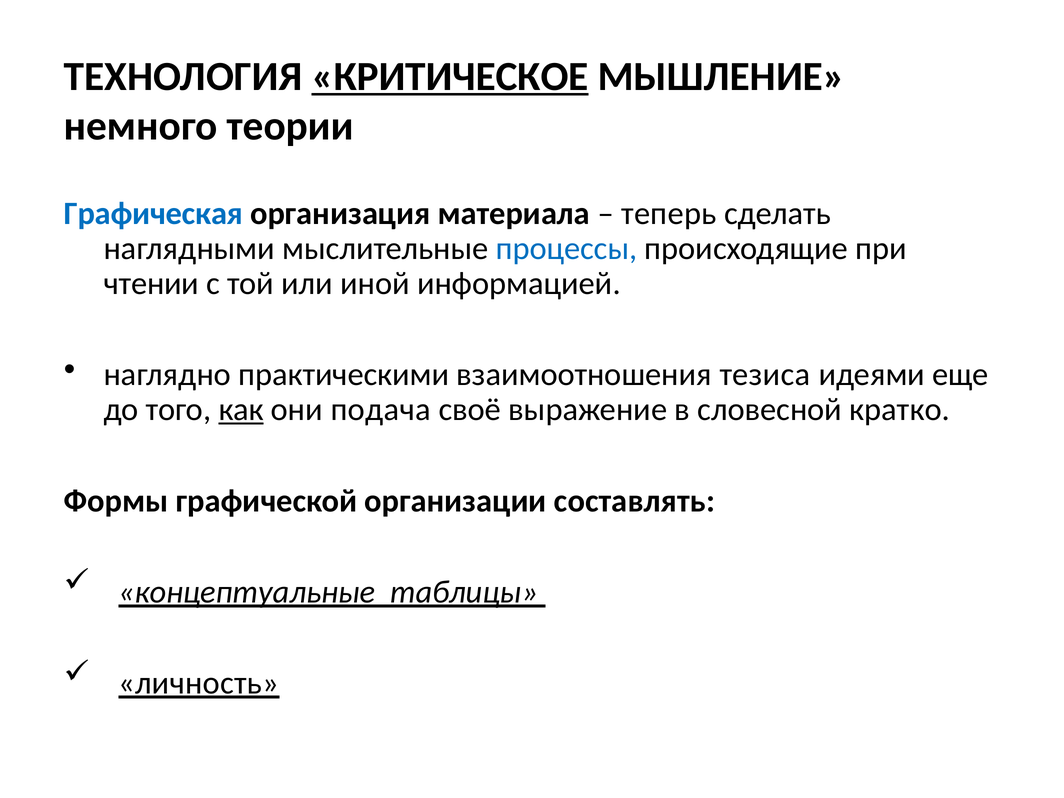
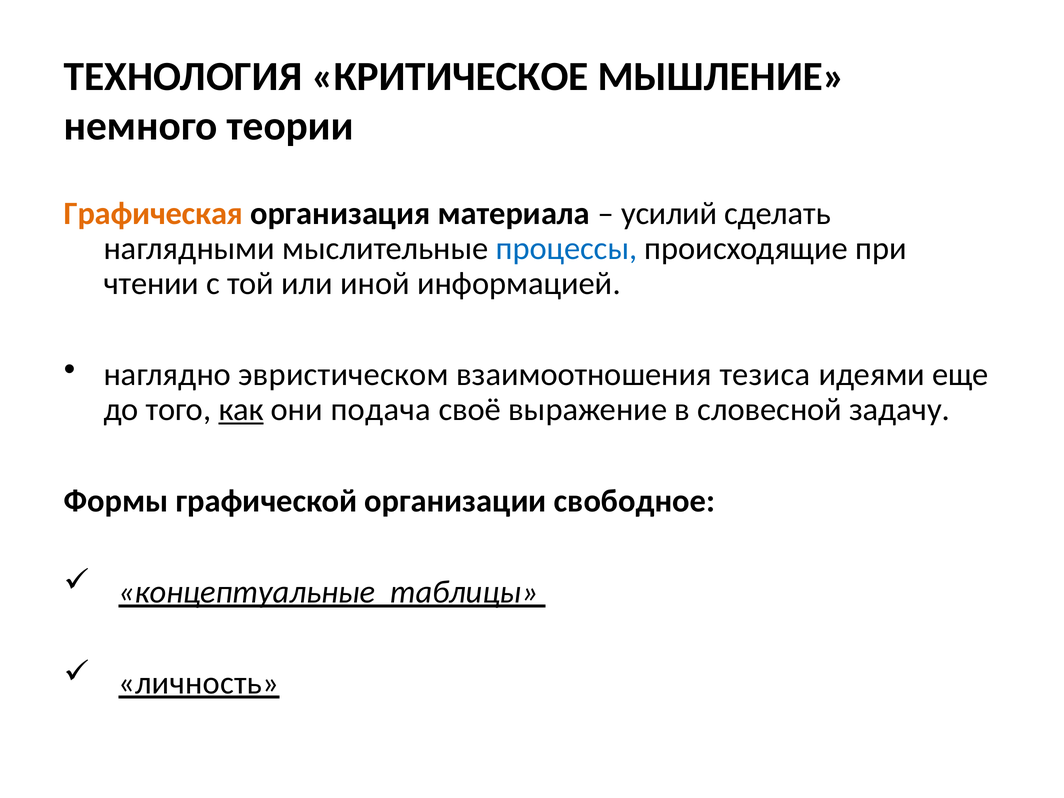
КРИТИЧЕСКОЕ underline: present -> none
Графическая colour: blue -> orange
теперь: теперь -> усилий
практическими: практическими -> эвристическом
кратко: кратко -> задачу
составлять: составлять -> свободное
